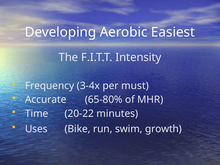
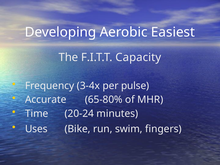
Intensity: Intensity -> Capacity
must: must -> pulse
20-22: 20-22 -> 20-24
growth: growth -> fingers
